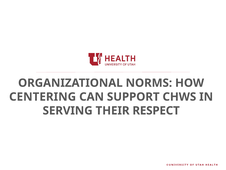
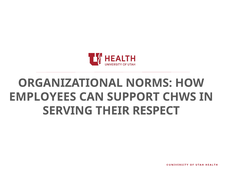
CENTERING: CENTERING -> EMPLOYEES
